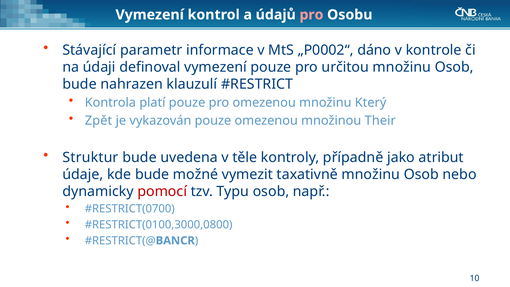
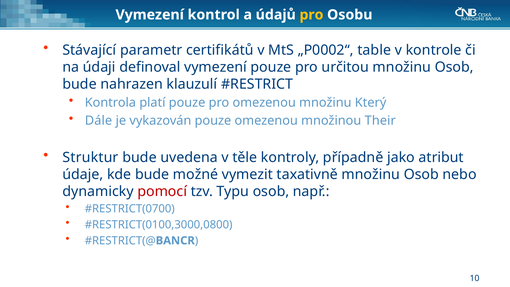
pro at (311, 15) colour: pink -> yellow
informace: informace -> certifikátů
dáno: dáno -> table
Zpět: Zpět -> Dále
